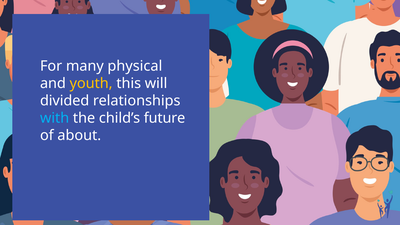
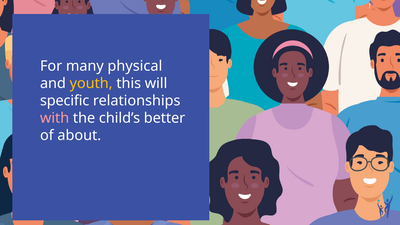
divided: divided -> specific
with colour: light blue -> pink
future: future -> better
